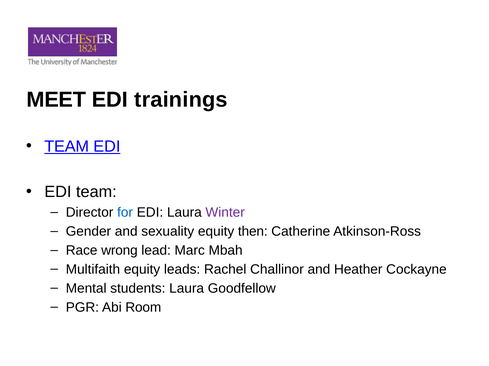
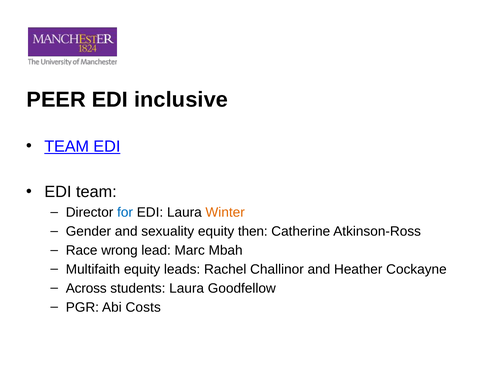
MEET: MEET -> PEER
trainings: trainings -> inclusive
Winter colour: purple -> orange
Mental: Mental -> Across
Room: Room -> Costs
